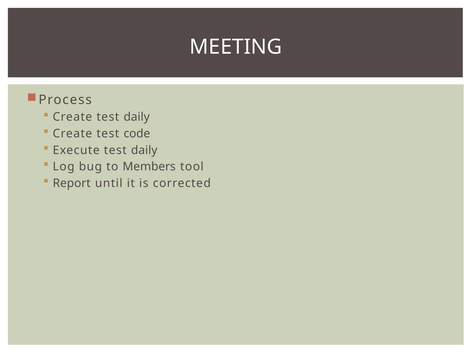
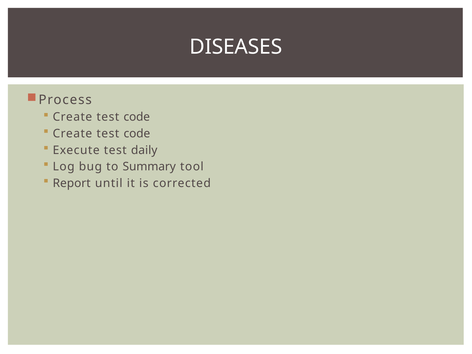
MEETING: MEETING -> DISEASES
daily at (137, 117): daily -> code
Members: Members -> Summary
